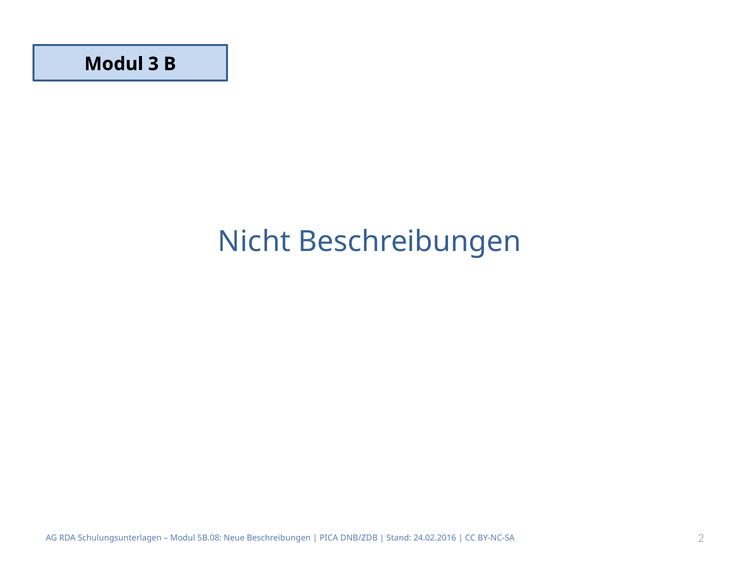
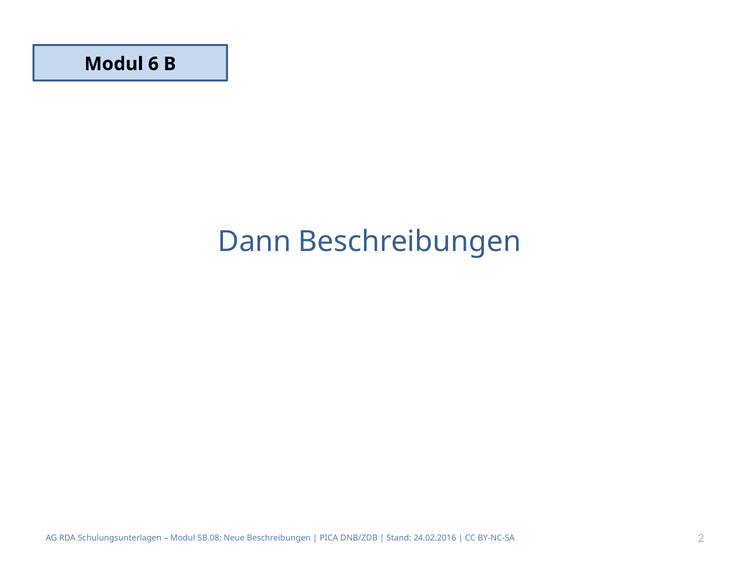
3: 3 -> 6
Nicht: Nicht -> Dann
